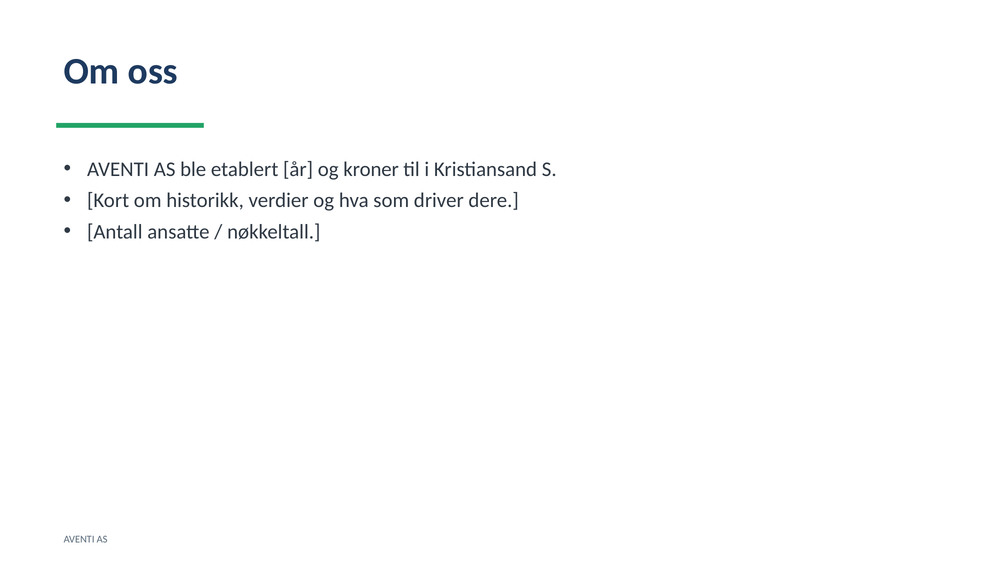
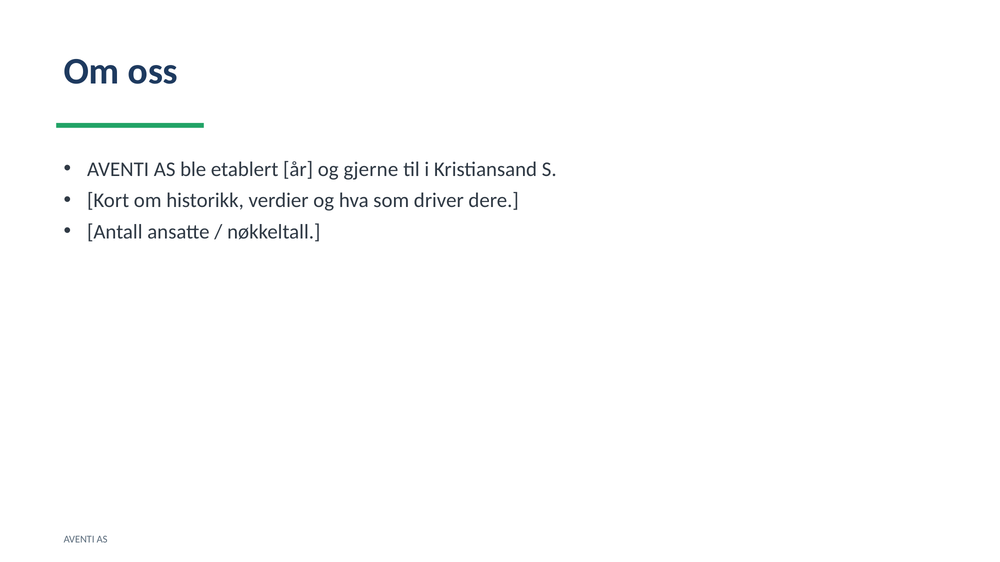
kroner: kroner -> gjerne
